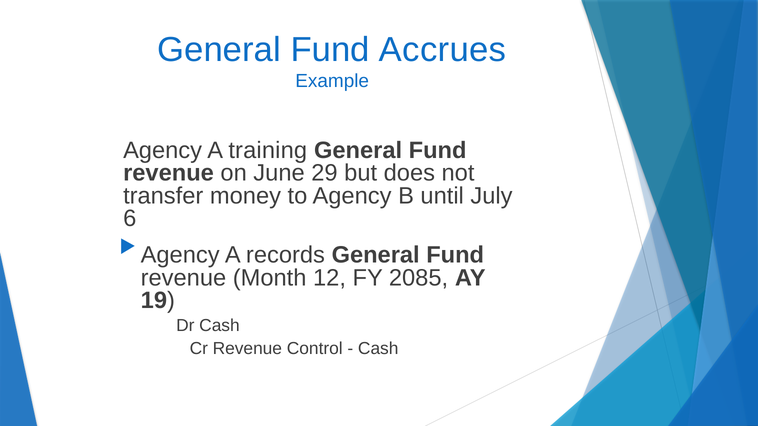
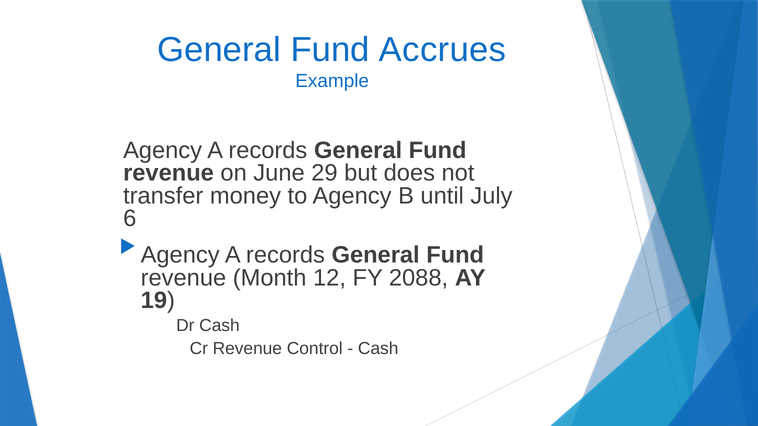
training at (268, 150): training -> records
2085: 2085 -> 2088
